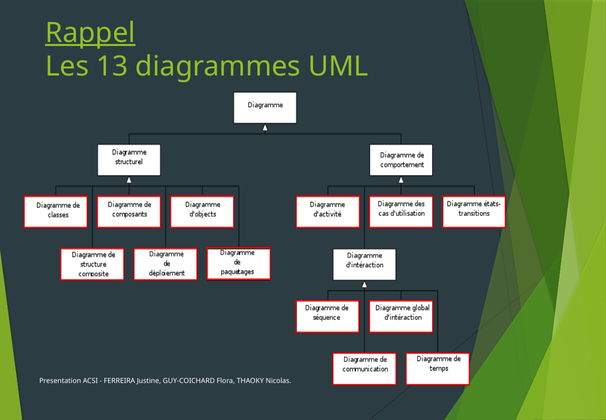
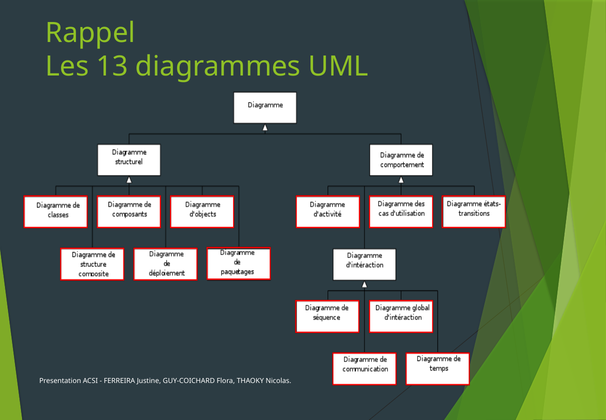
Rappel underline: present -> none
